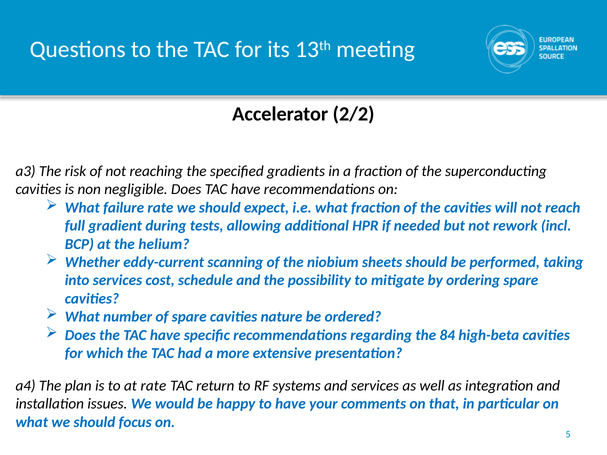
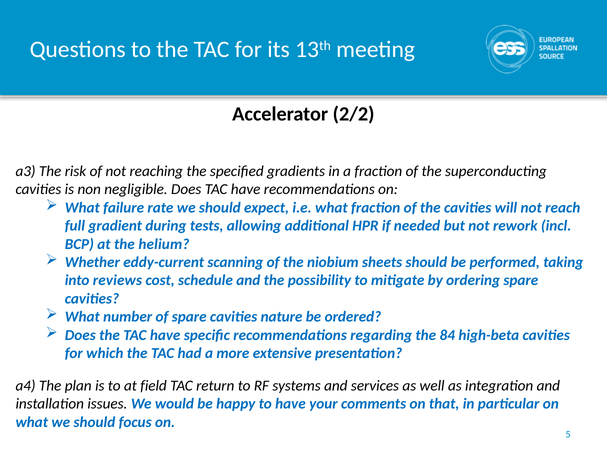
into services: services -> reviews
at rate: rate -> field
